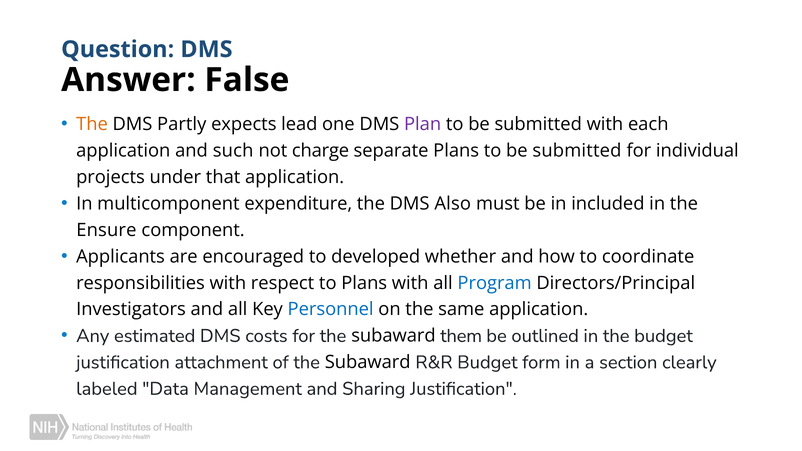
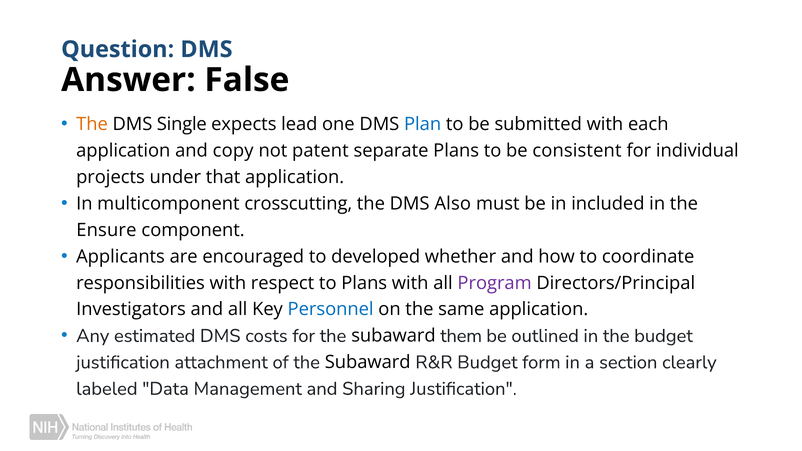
Partly: Partly -> Single
Plan colour: purple -> blue
such: such -> copy
charge: charge -> patent
Plans to be submitted: submitted -> consistent
expenditure: expenditure -> crosscutting
Program colour: blue -> purple
